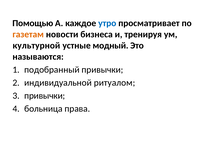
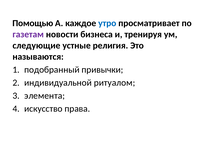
газетам colour: orange -> purple
культурной: культурной -> следующие
модный: модный -> религия
привычки at (45, 96): привычки -> элемента
больница: больница -> искусство
